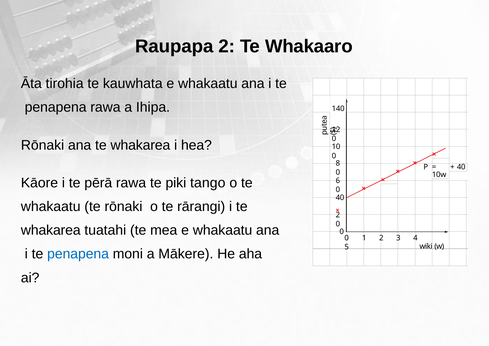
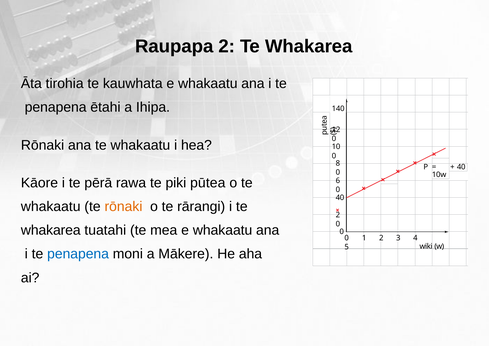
2 Te Whakaaro: Whakaaro -> Whakarea
penapena rawa: rawa -> ētahi
ana te whakarea: whakarea -> whakaatu
tango: tango -> pūtea
rōnaki at (123, 206) colour: black -> orange
